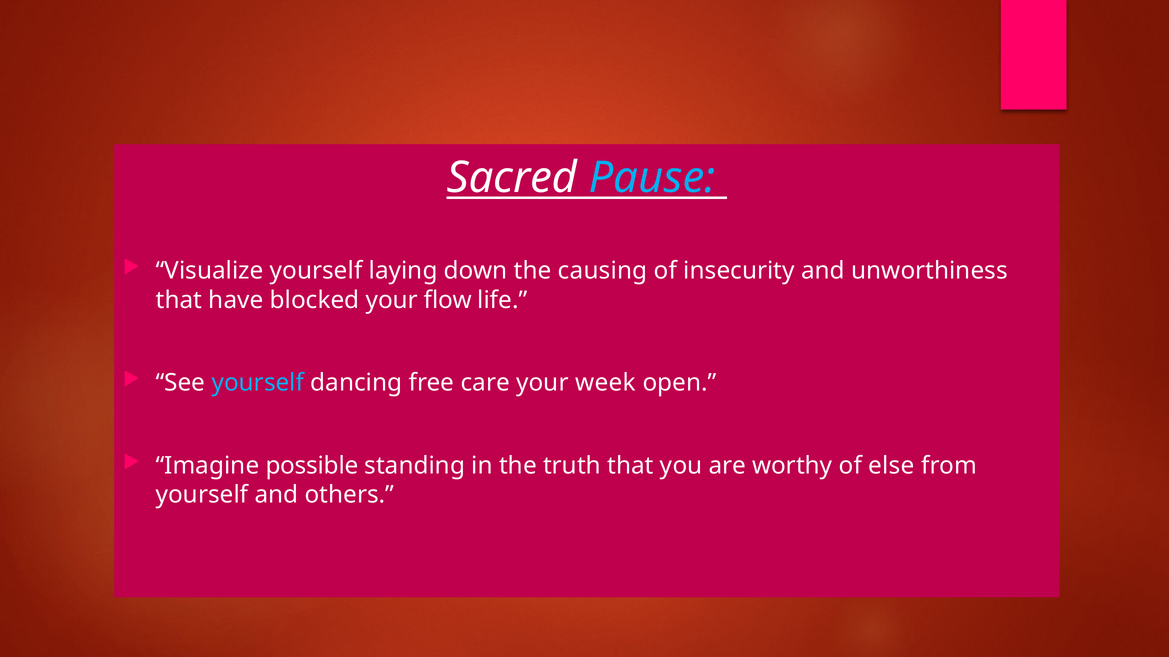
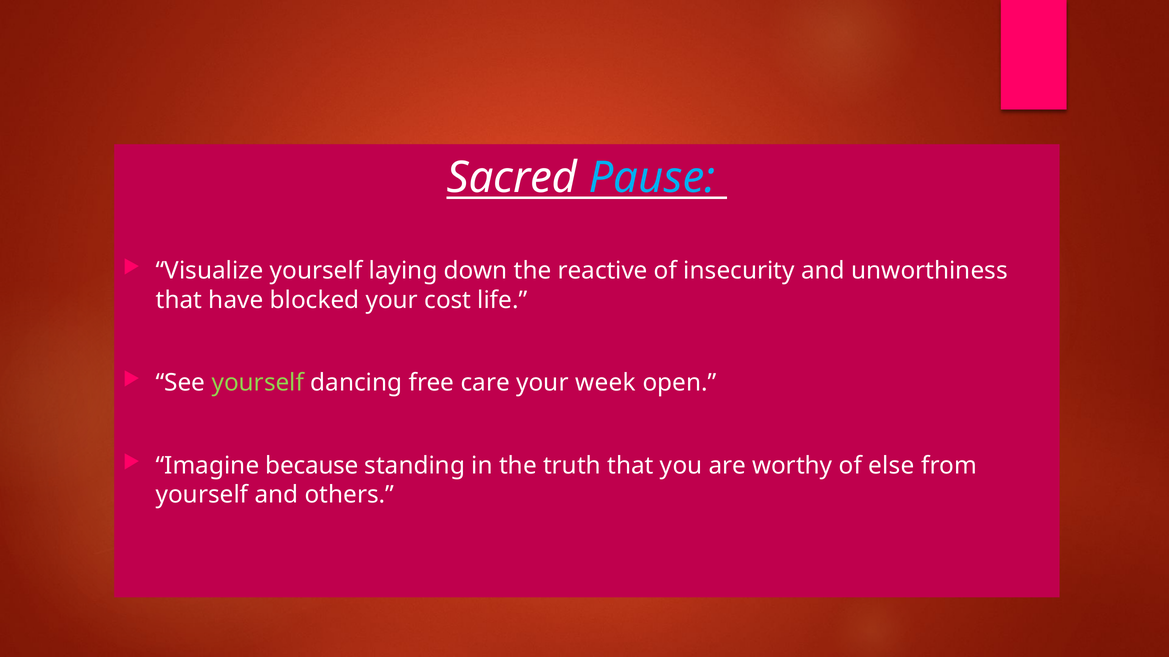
causing: causing -> reactive
flow: flow -> cost
yourself at (258, 383) colour: light blue -> light green
possible: possible -> because
